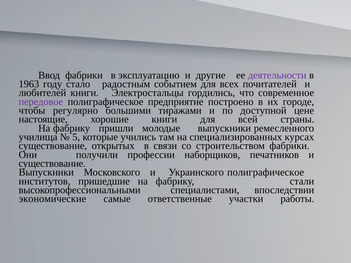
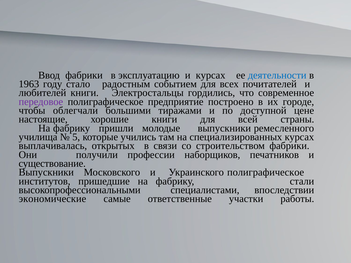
и другие: другие -> курсах
деятельности colour: purple -> blue
регулярно: регулярно -> облегчали
существование at (53, 146): существование -> выплачивалась
